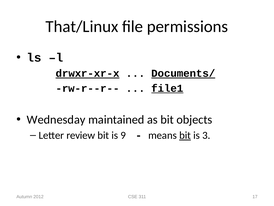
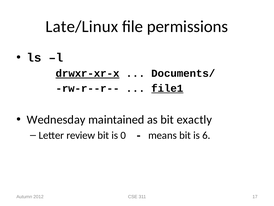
That/Linux: That/Linux -> Late/Linux
Documents/ underline: present -> none
objects: objects -> exactly
9: 9 -> 0
bit at (185, 135) underline: present -> none
3: 3 -> 6
